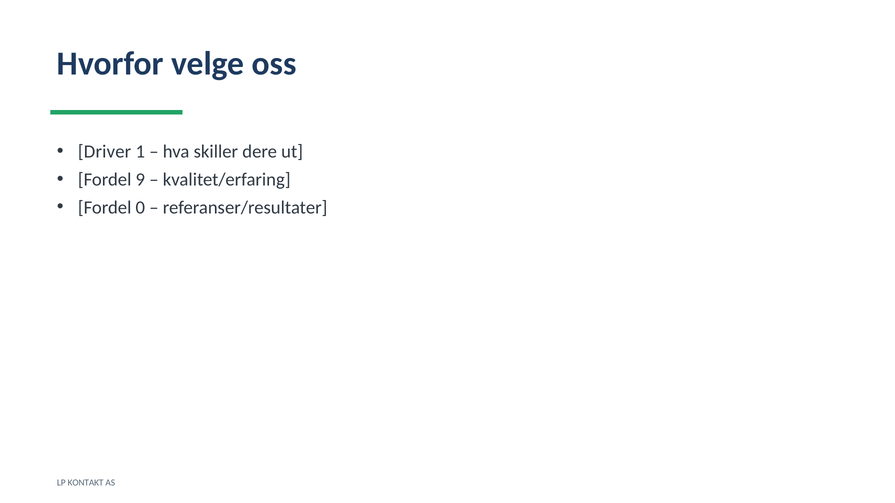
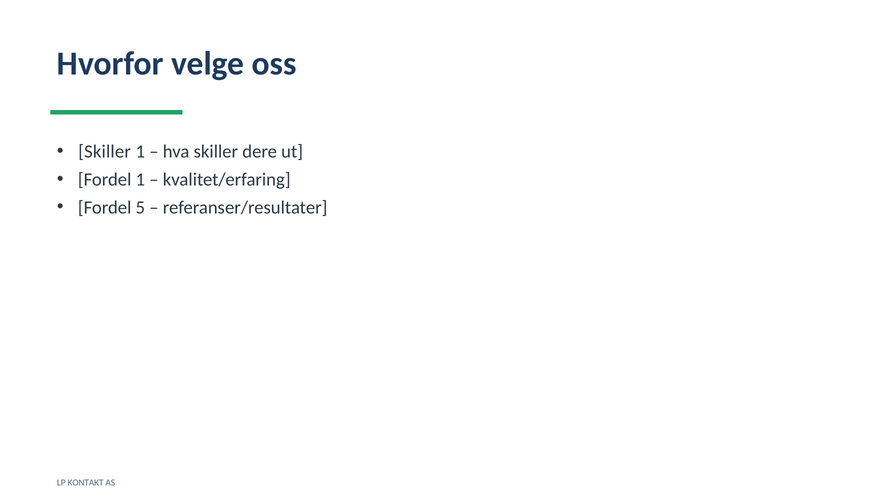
Driver at (105, 152): Driver -> Skiller
Fordel 9: 9 -> 1
0: 0 -> 5
